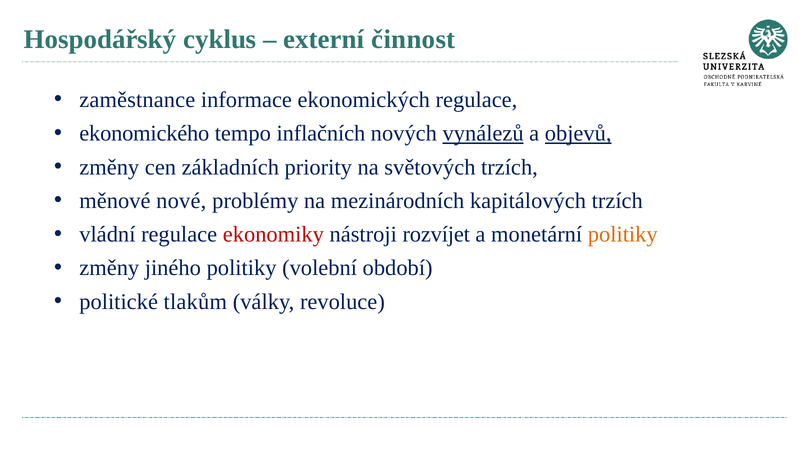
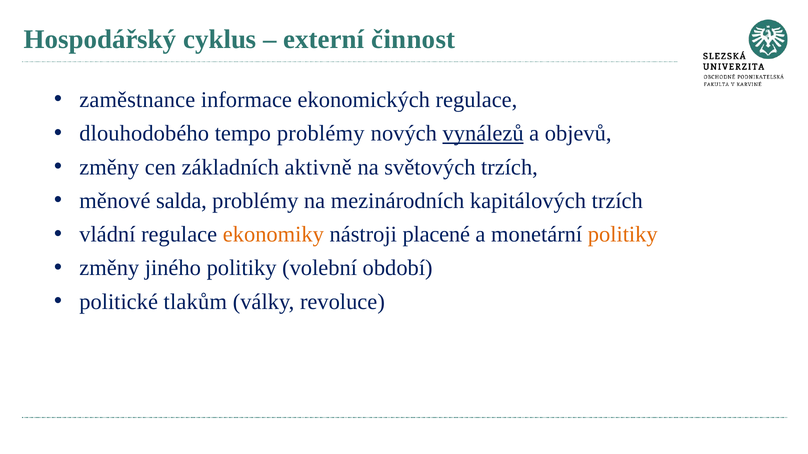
ekonomického: ekonomického -> dlouhodobého
tempo inflačních: inflačních -> problémy
objevů underline: present -> none
priority: priority -> aktivně
nové: nové -> salda
ekonomiky colour: red -> orange
rozvíjet: rozvíjet -> placené
